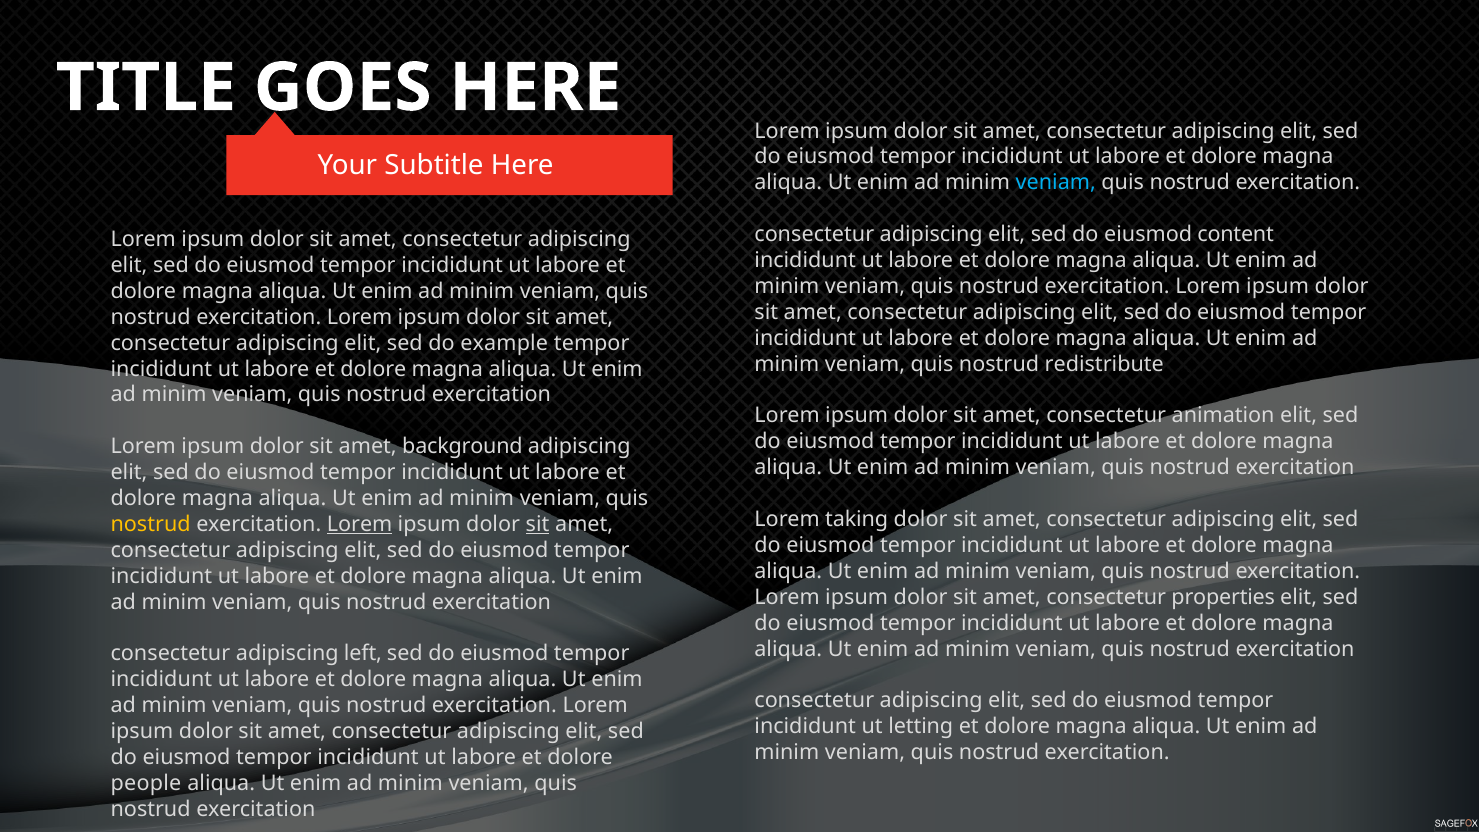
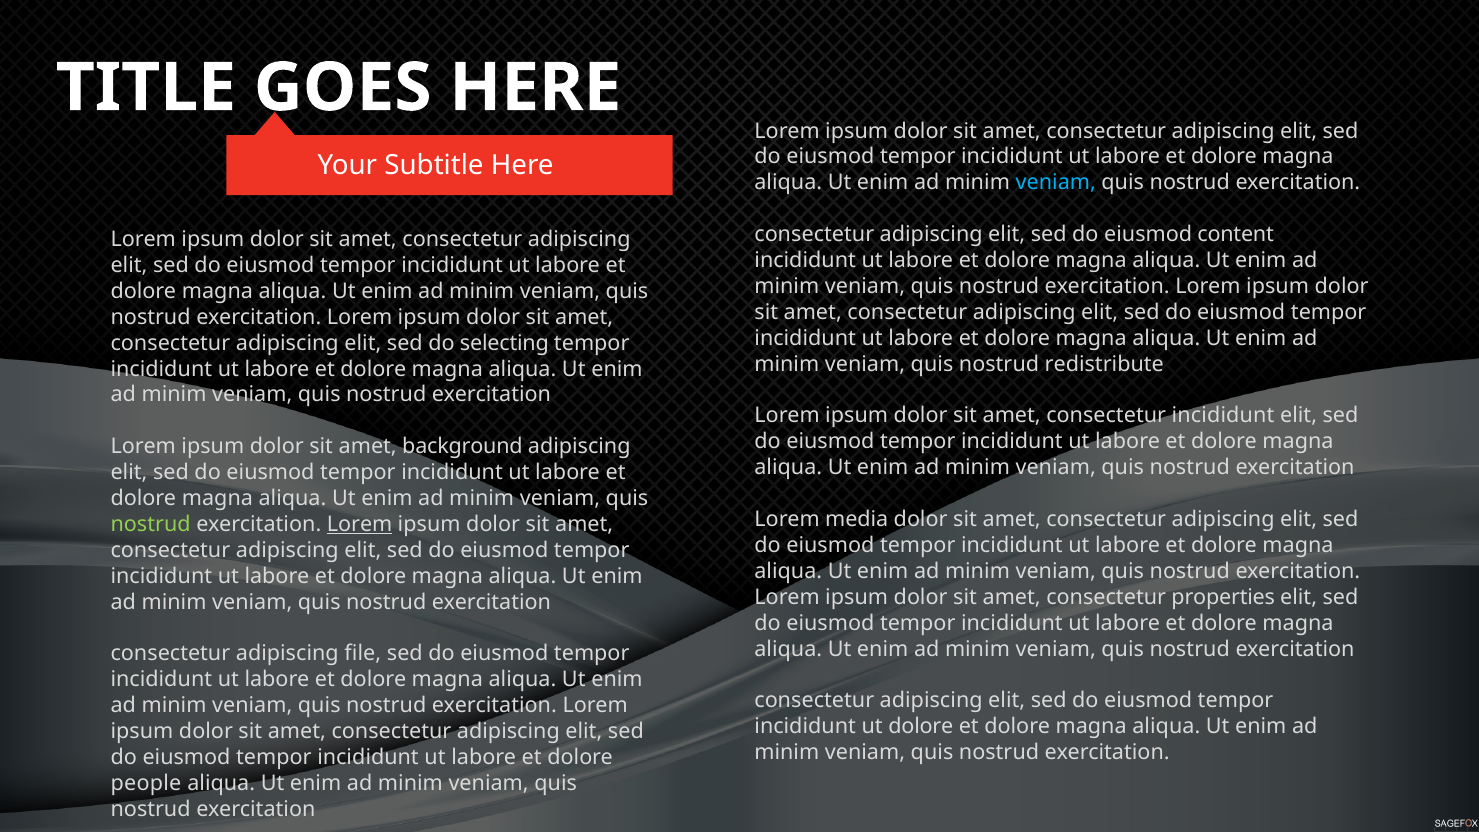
example: example -> selecting
consectetur animation: animation -> incididunt
taking: taking -> media
nostrud at (151, 524) colour: yellow -> light green
sit at (538, 524) underline: present -> none
left: left -> file
ut letting: letting -> dolore
